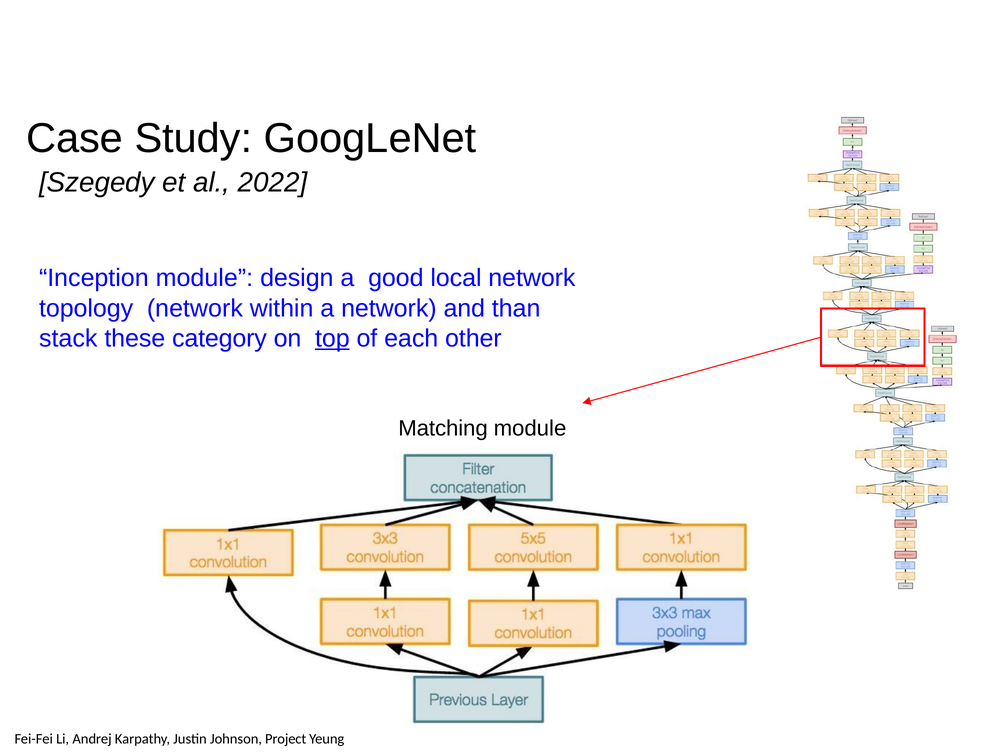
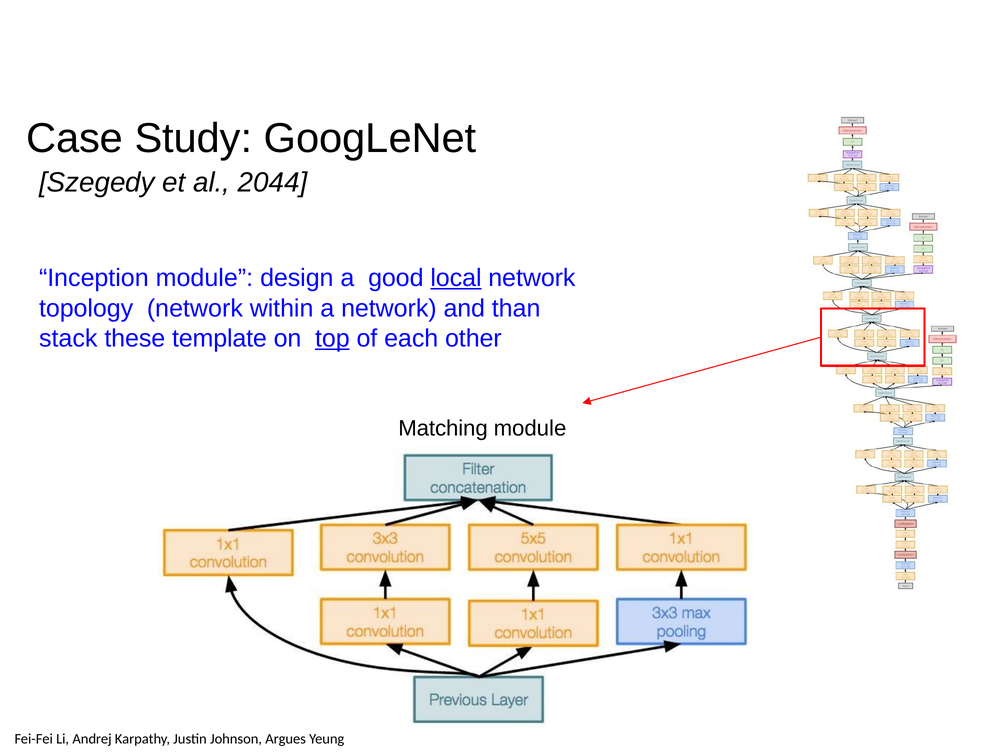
2022: 2022 -> 2044
local underline: none -> present
category: category -> template
Project: Project -> Argues
